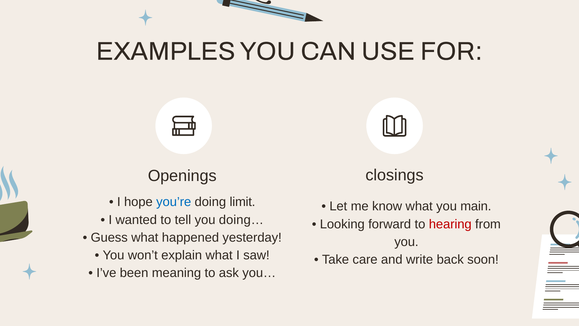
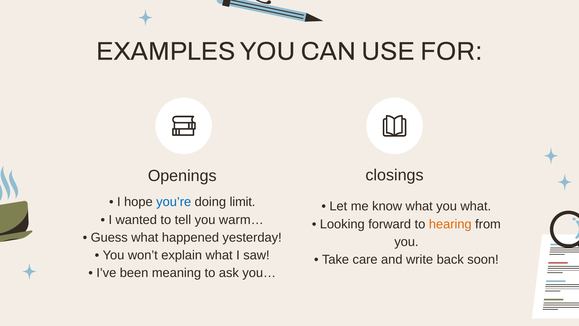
you main: main -> what
doing…: doing… -> warm…
hearing colour: red -> orange
